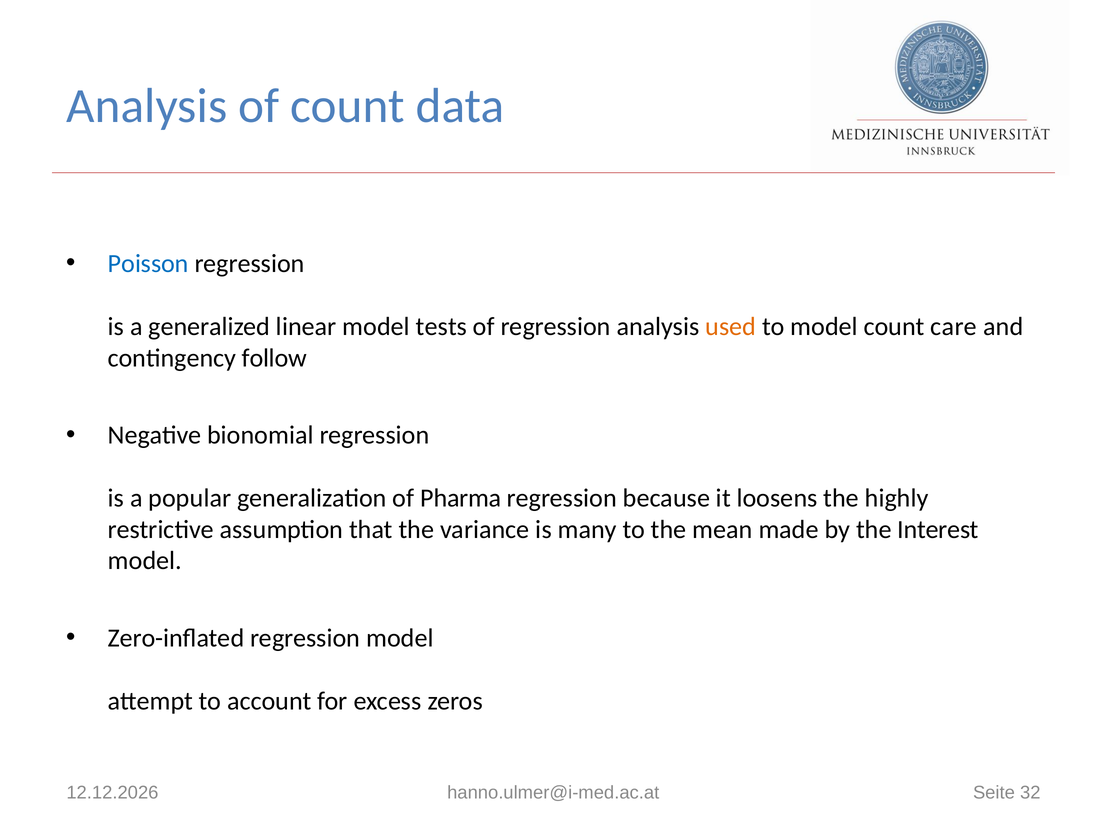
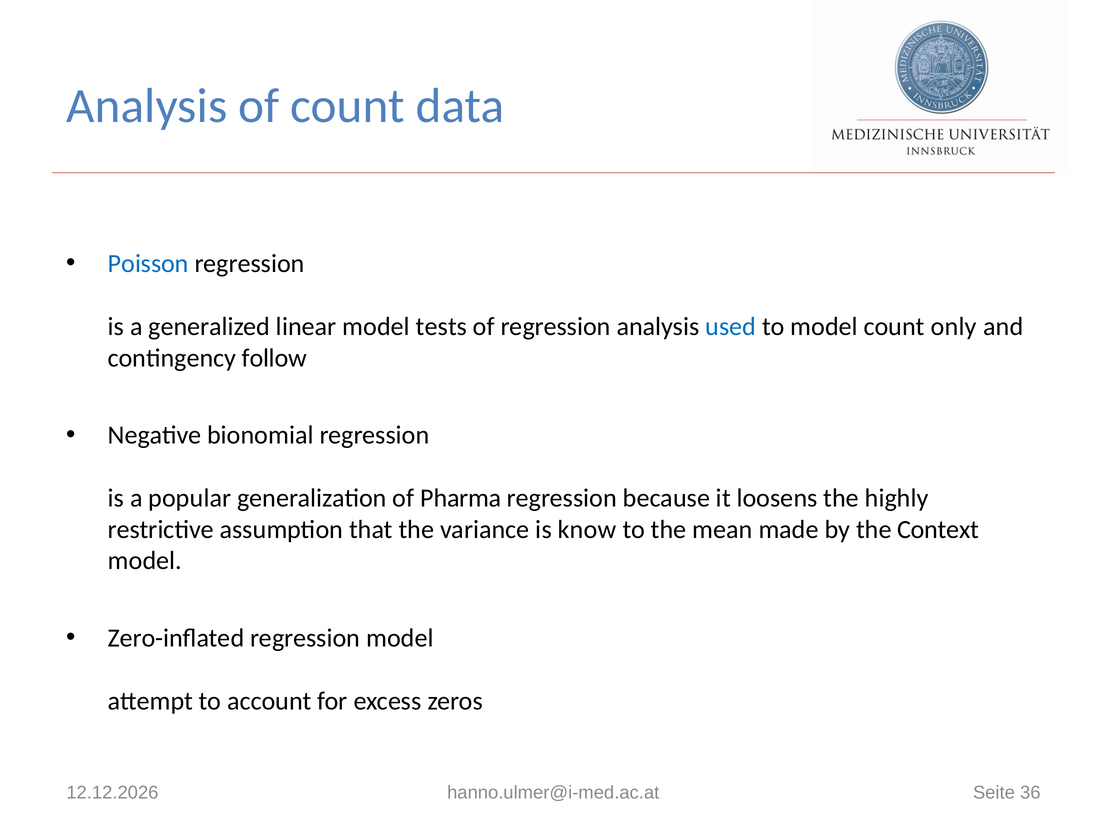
used colour: orange -> blue
care: care -> only
many: many -> know
Interest: Interest -> Context
32: 32 -> 36
